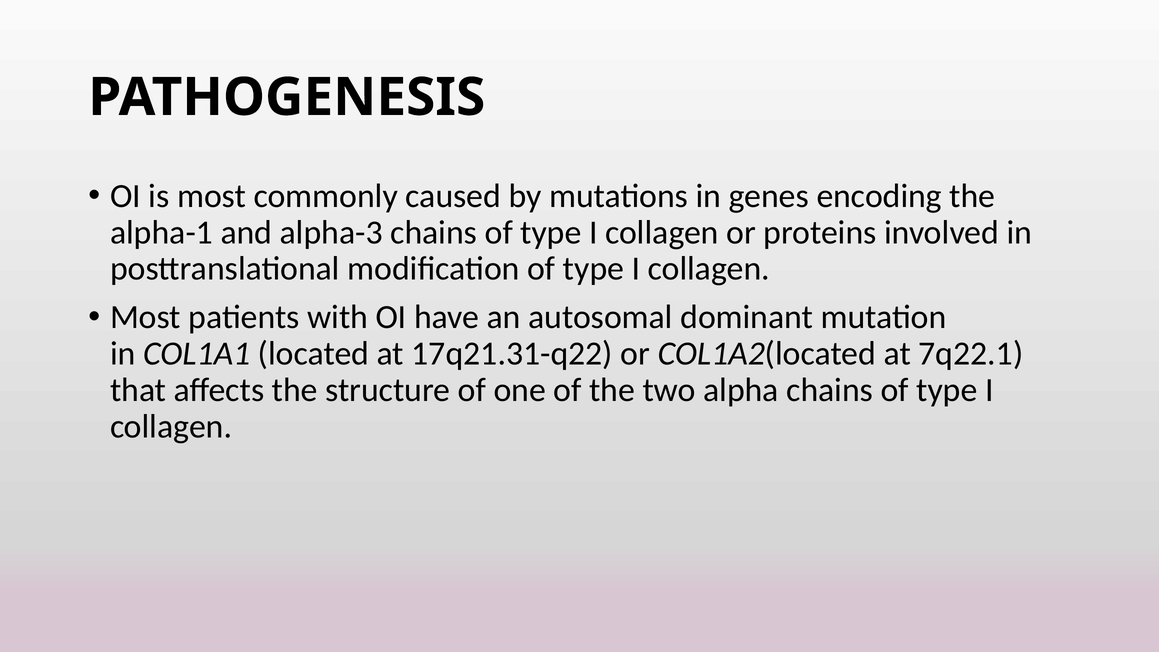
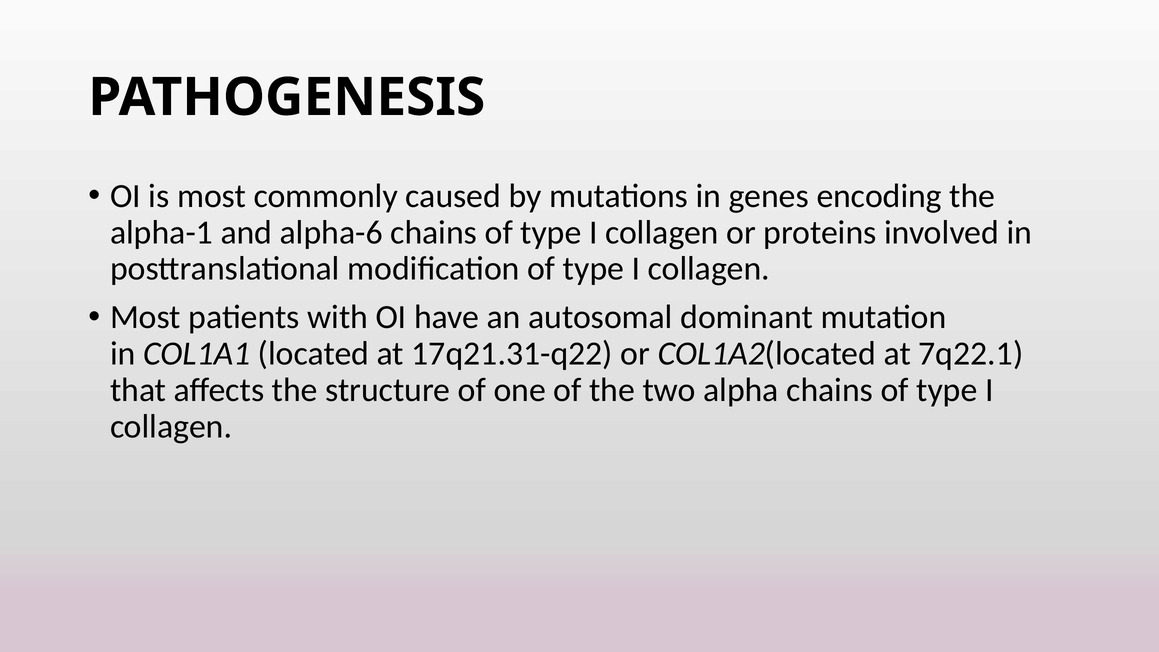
alpha-3: alpha-3 -> alpha-6
